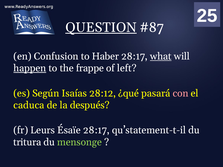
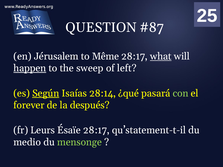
QUESTION underline: present -> none
Confusion: Confusion -> Jérusalem
Haber: Haber -> Même
frappe: frappe -> sweep
Según underline: none -> present
28:12: 28:12 -> 28:14
con colour: pink -> light green
caduca: caduca -> forever
tritura: tritura -> medio
